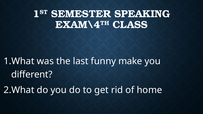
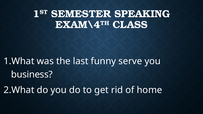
make: make -> serve
different: different -> business
